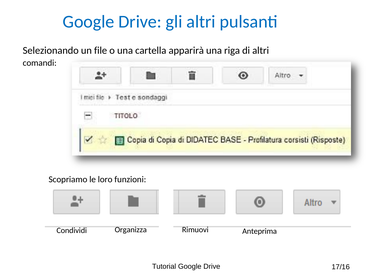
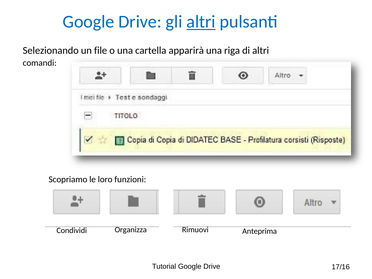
altri at (201, 22) underline: none -> present
